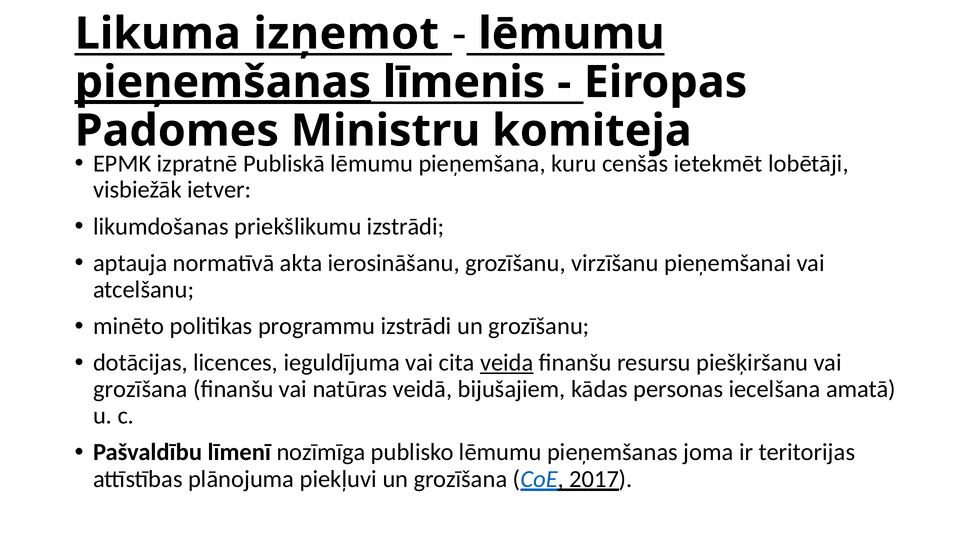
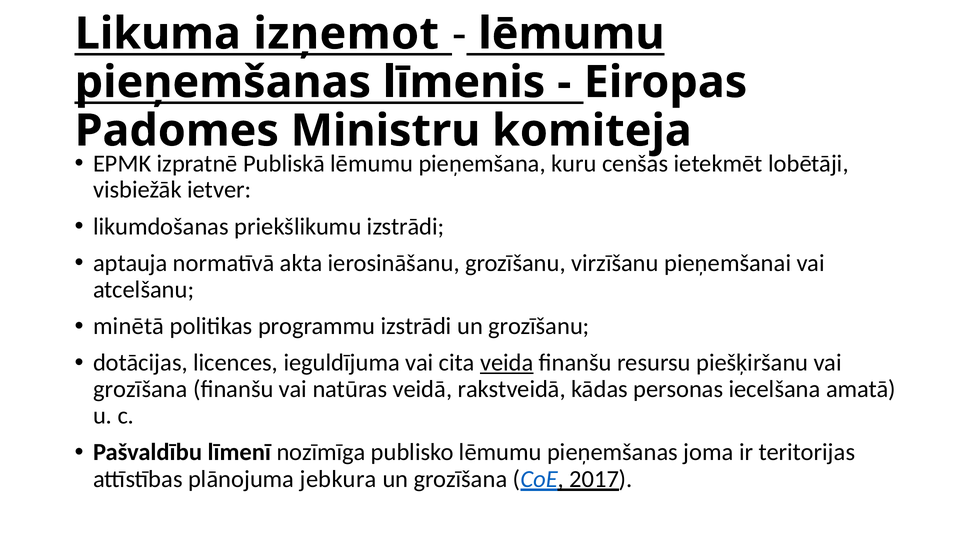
pieņemšanas at (223, 82) underline: present -> none
minēto: minēto -> minētā
bijušajiem: bijušajiem -> rakstveidā
piekļuvi: piekļuvi -> jebkura
